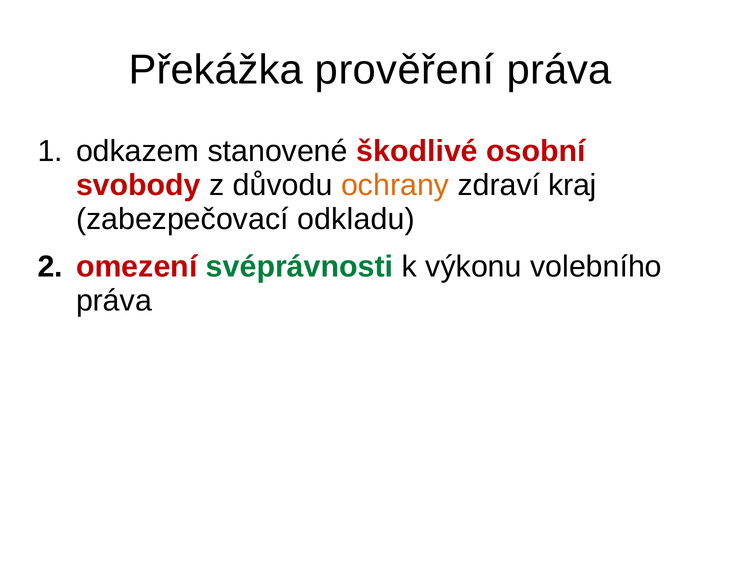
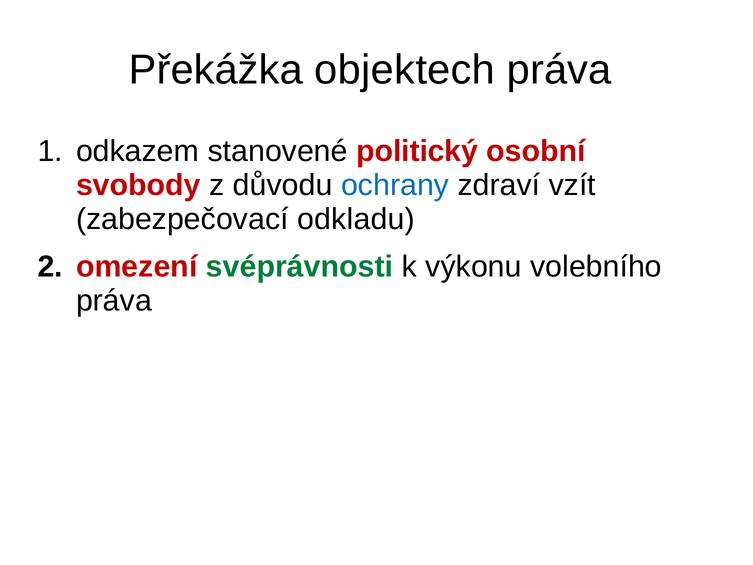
prověření: prověření -> objektech
škodlivé: škodlivé -> politický
ochrany colour: orange -> blue
kraj: kraj -> vzít
